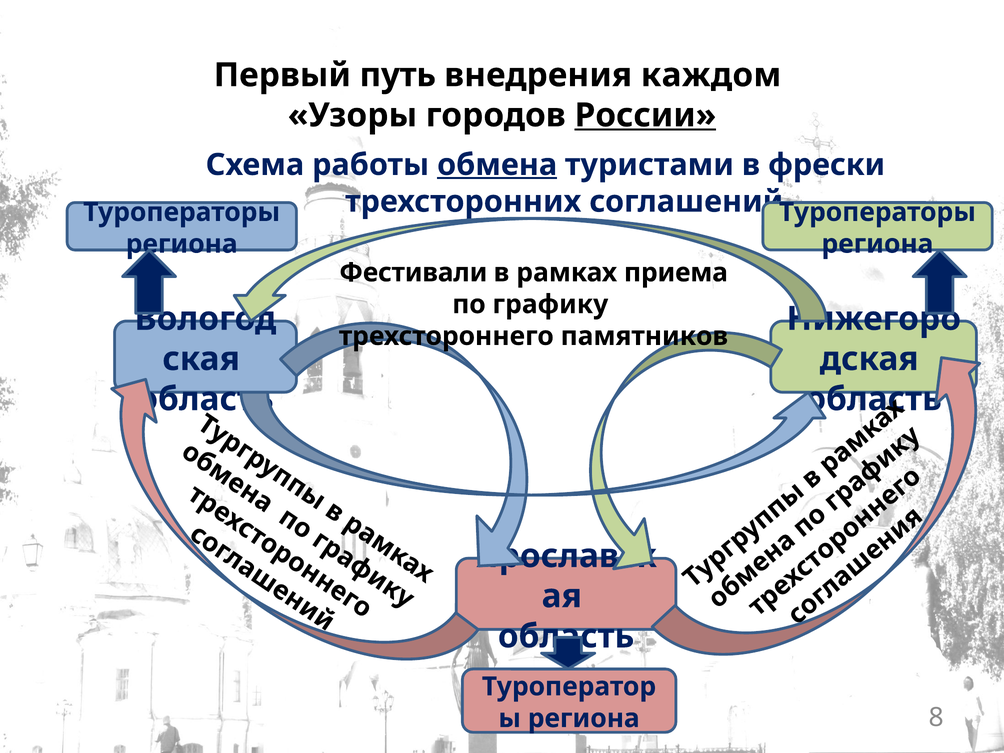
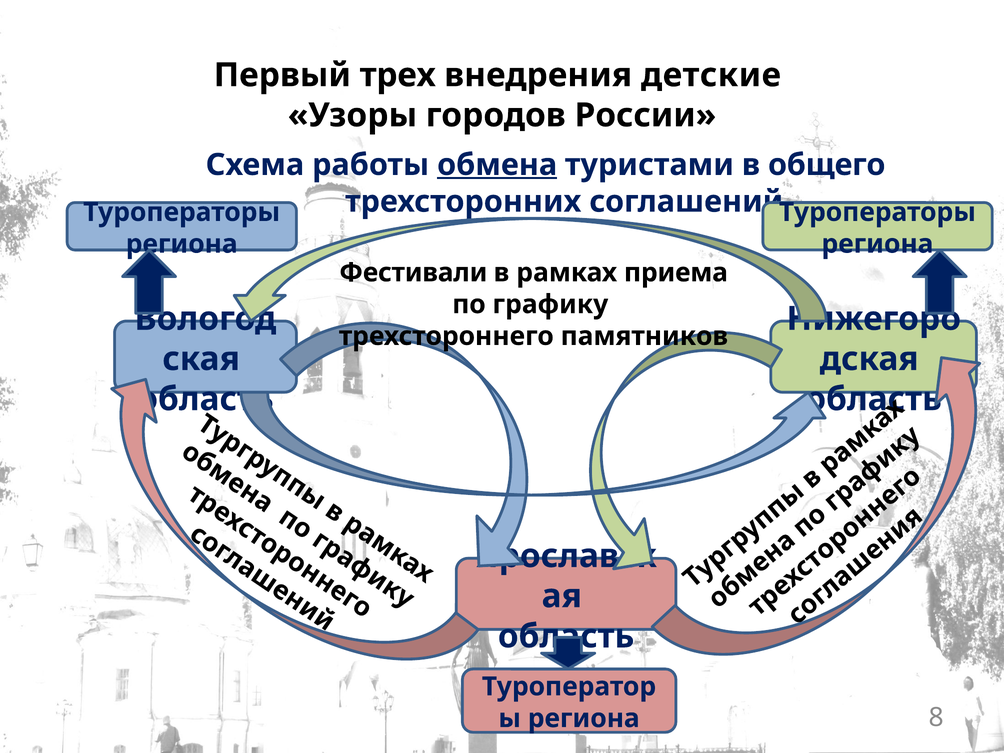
путь: путь -> трех
каждом: каждом -> детские
России underline: present -> none
фрески: фрески -> общего
